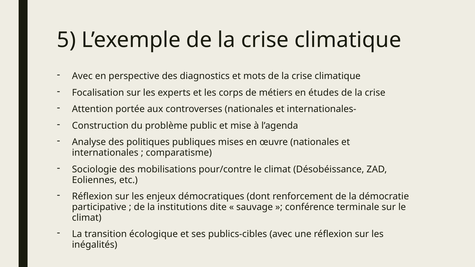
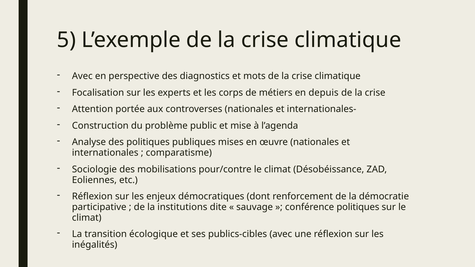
études: études -> depuis
conférence terminale: terminale -> politiques
